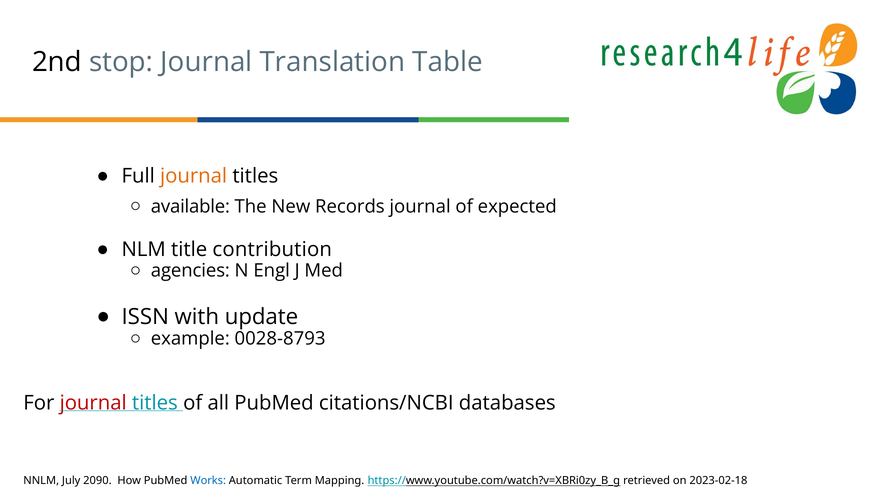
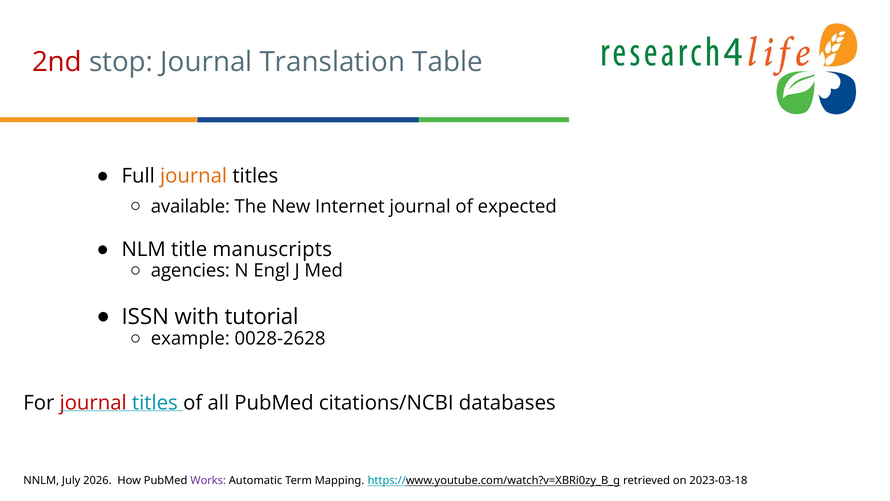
2nd at (57, 62) colour: black -> red
Records: Records -> Internet
contribution: contribution -> manuscripts
update: update -> tutorial
0028-8793: 0028-8793 -> 0028-2628
2090: 2090 -> 2026
Works colour: blue -> purple
2023-02-18: 2023-02-18 -> 2023-03-18
